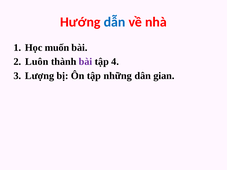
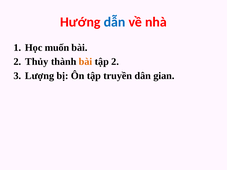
Luôn: Luôn -> Thủy
bài at (86, 62) colour: purple -> orange
tập 4: 4 -> 2
những: những -> truyền
